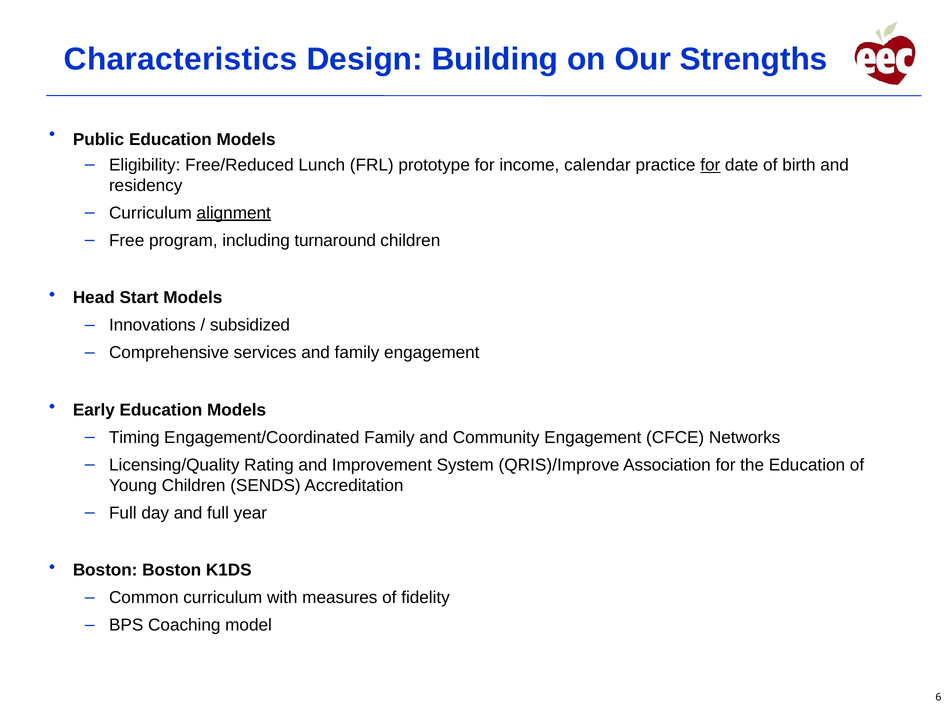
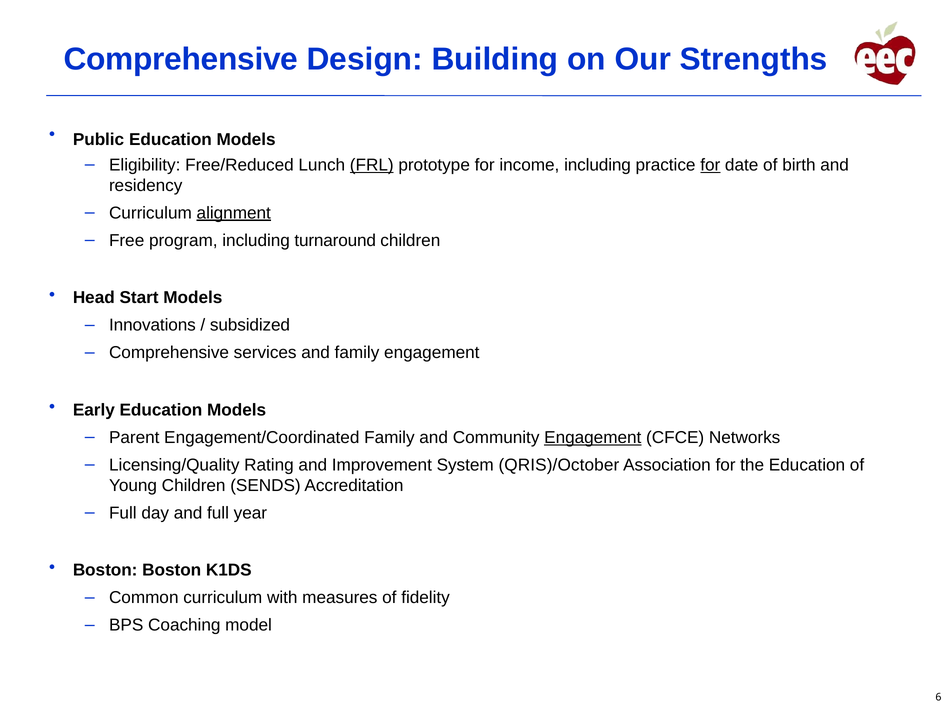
Characteristics at (181, 59): Characteristics -> Comprehensive
FRL underline: none -> present
income calendar: calendar -> including
Timing: Timing -> Parent
Engagement at (593, 438) underline: none -> present
QRIS)/Improve: QRIS)/Improve -> QRIS)/October
